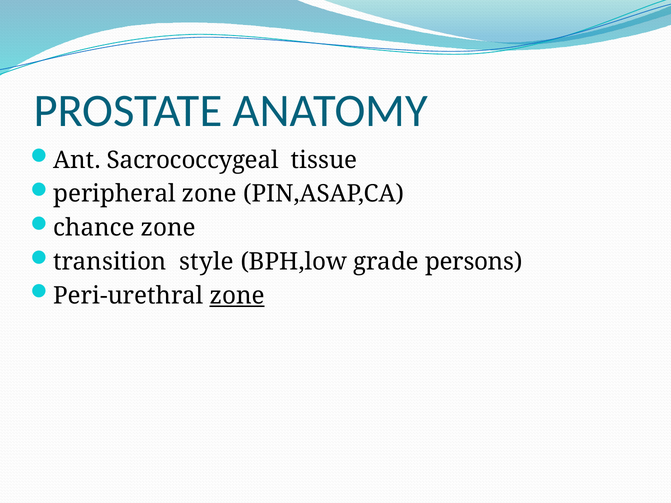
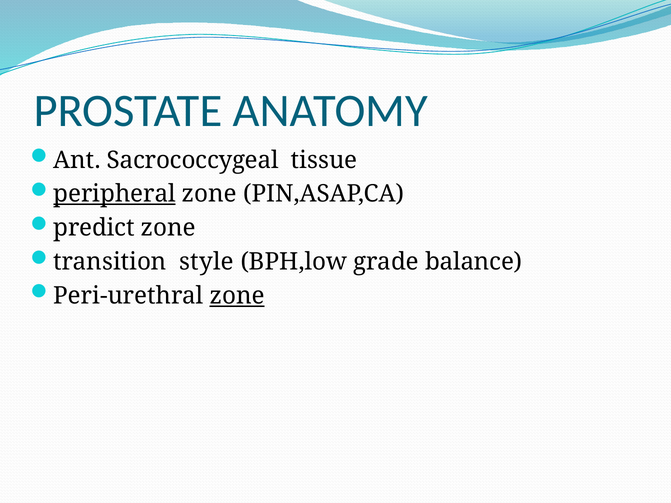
peripheral underline: none -> present
chance: chance -> predict
persons: persons -> balance
